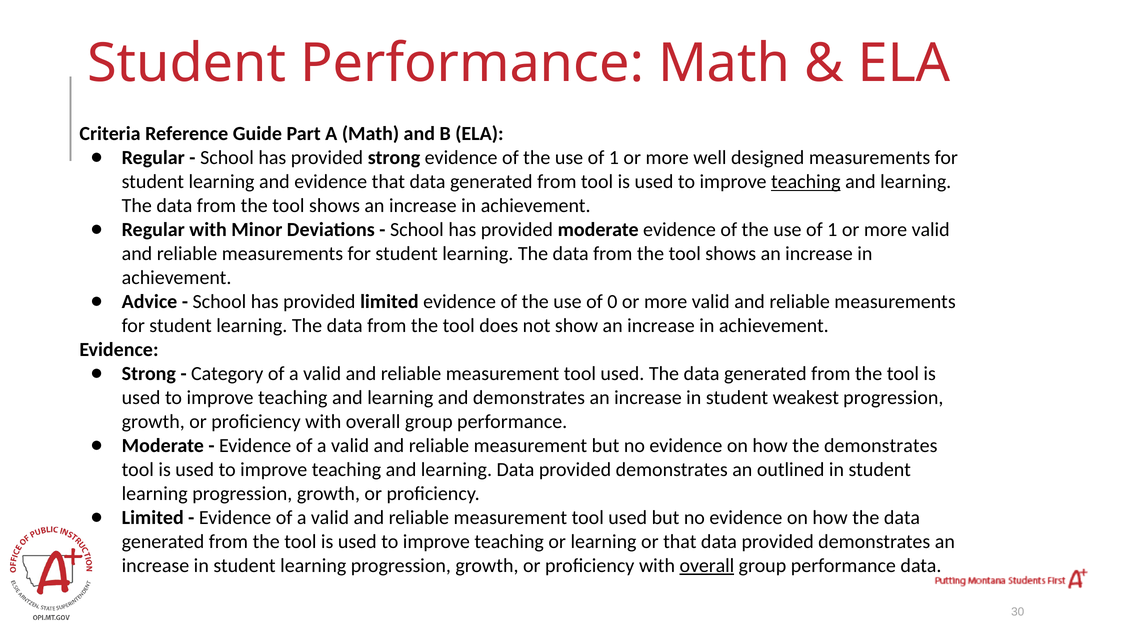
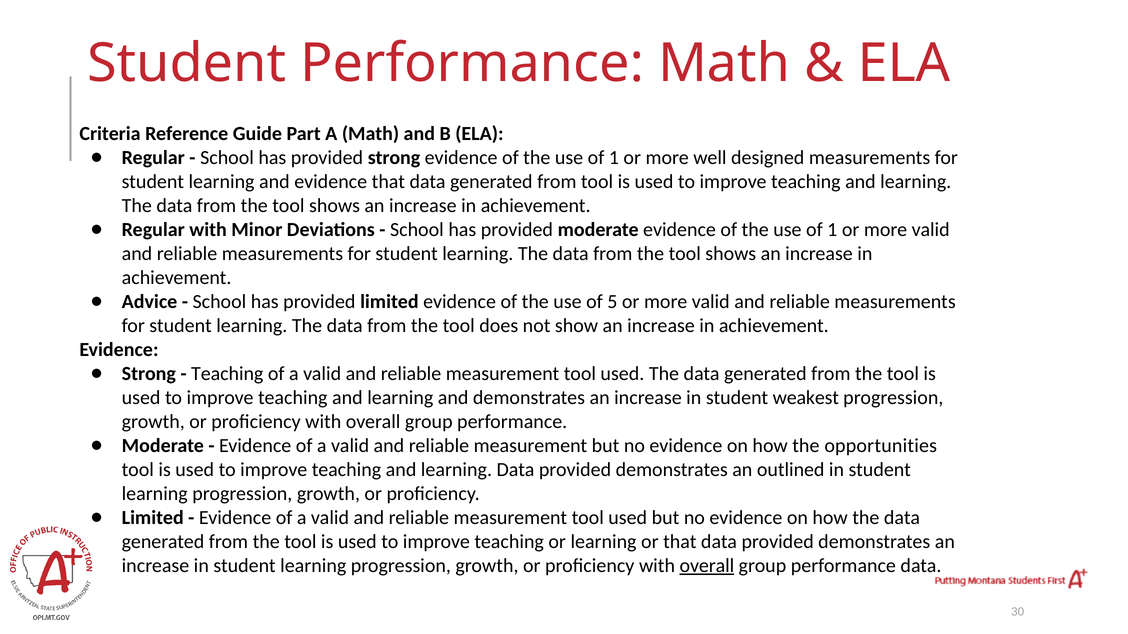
teaching at (806, 182) underline: present -> none
0: 0 -> 5
Category at (227, 374): Category -> Teaching
the demonstrates: demonstrates -> opportunities
